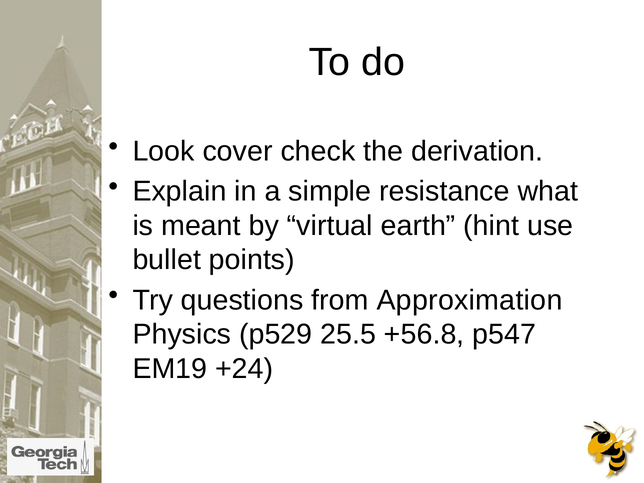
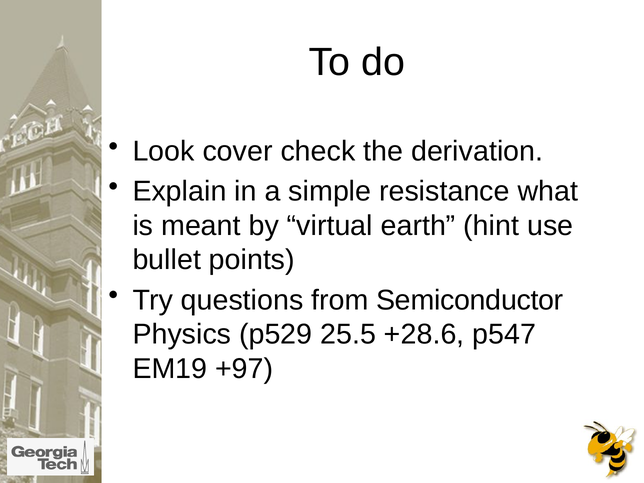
Approximation: Approximation -> Semiconductor
+56.8: +56.8 -> +28.6
+24: +24 -> +97
